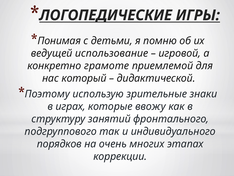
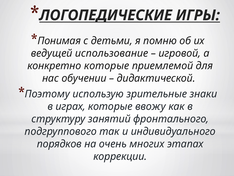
конкретно грамоте: грамоте -> которые
который: который -> обучении
